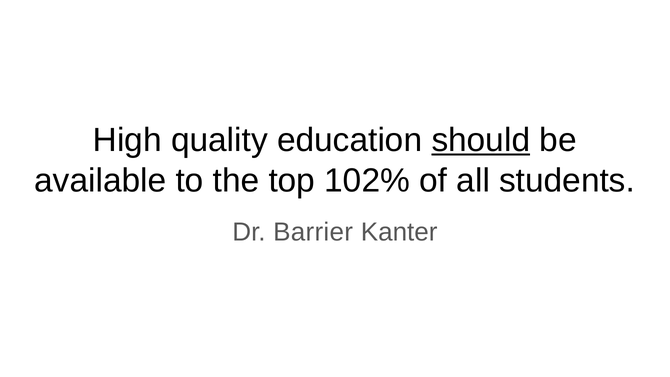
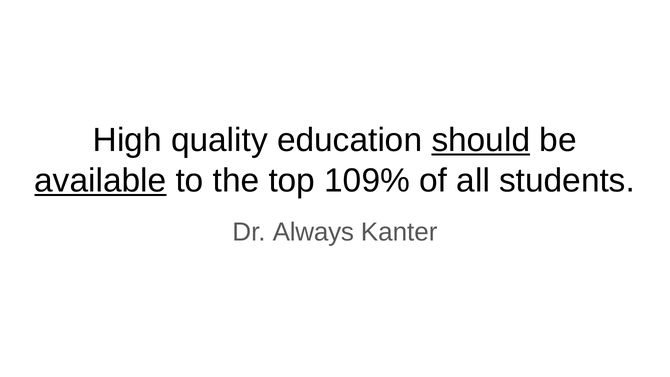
available underline: none -> present
102%: 102% -> 109%
Barrier: Barrier -> Always
